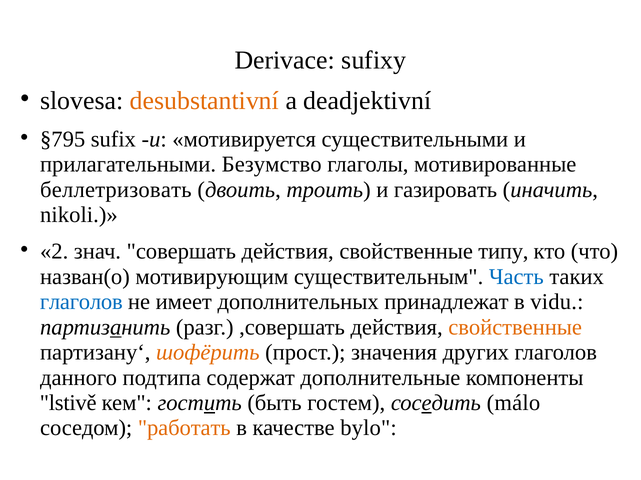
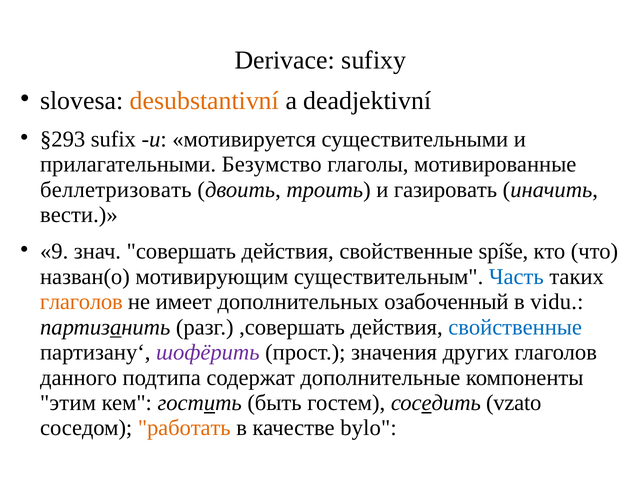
§795: §795 -> §293
nikoli: nikoli -> вести
2: 2 -> 9
типу: типу -> spíše
глаголов at (81, 302) colour: blue -> orange
принадлежат: принадлежат -> озабоченный
свойственные at (515, 328) colour: orange -> blue
шофёрить colour: orange -> purple
lstivě: lstivě -> этим
málo: málo -> vzato
